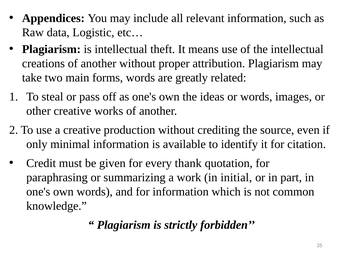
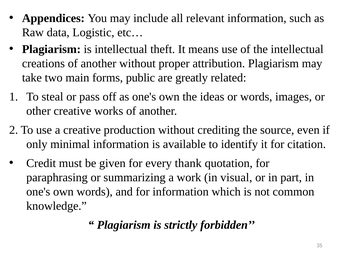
forms words: words -> public
initial: initial -> visual
